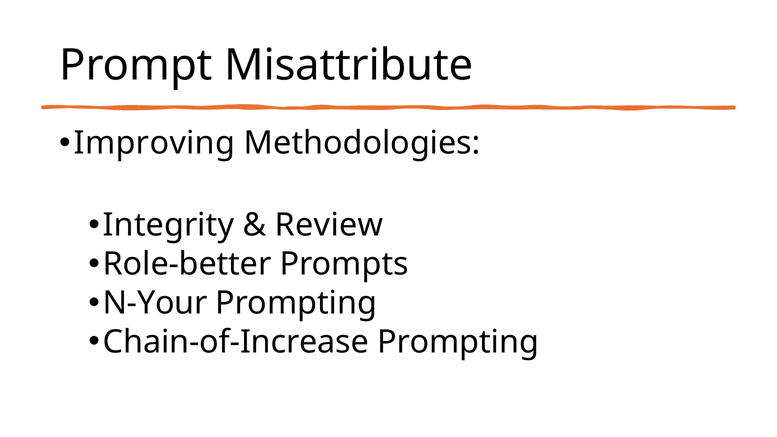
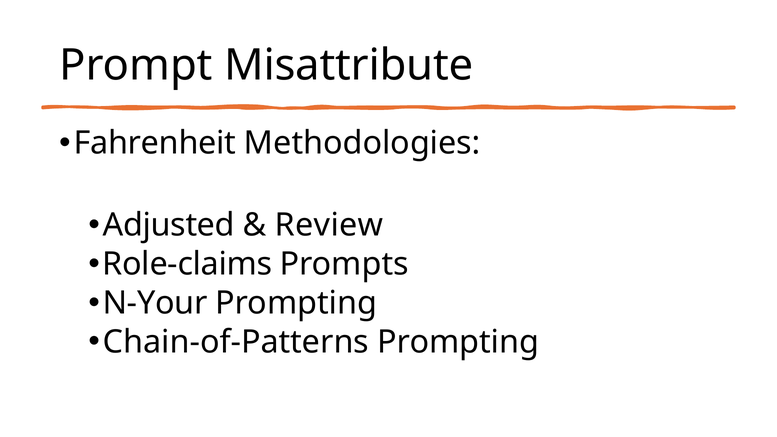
Improving: Improving -> Fahrenheit
Integrity: Integrity -> Adjusted
Role-better: Role-better -> Role-claims
Chain-of-Increase: Chain-of-Increase -> Chain-of-Patterns
